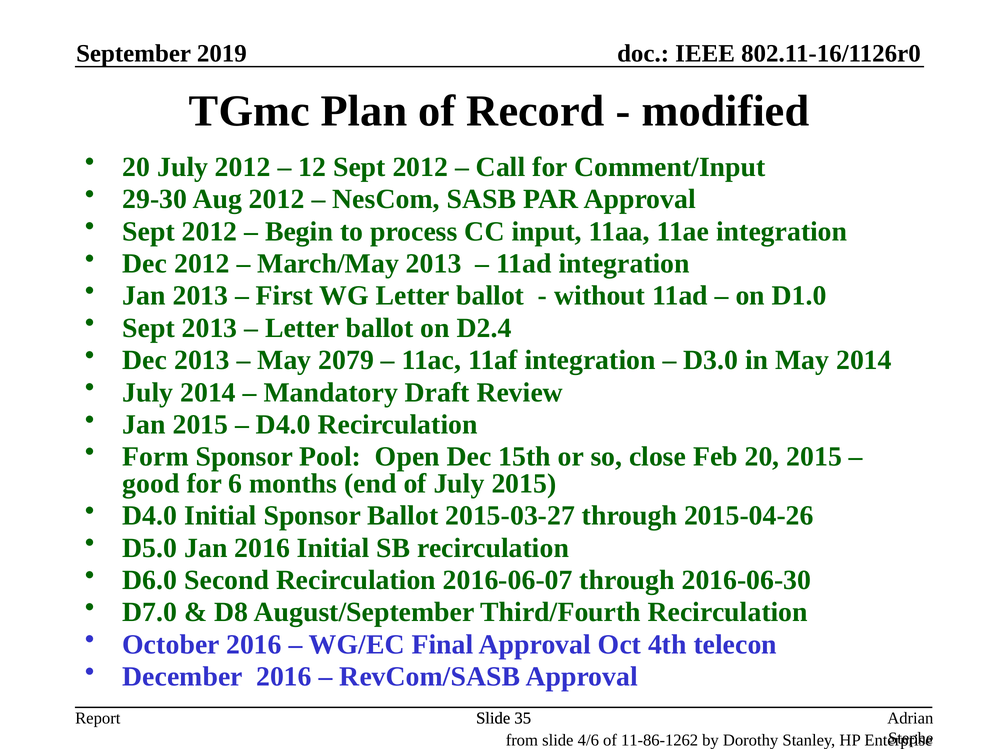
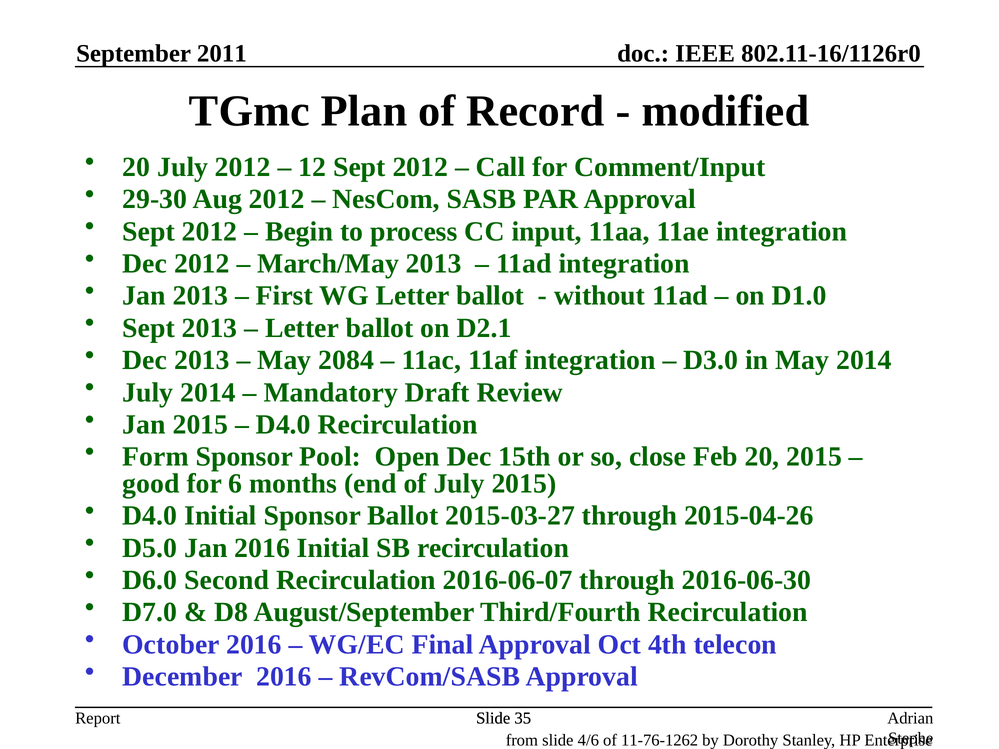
2019: 2019 -> 2011
D2.4: D2.4 -> D2.1
2079: 2079 -> 2084
11-86-1262: 11-86-1262 -> 11-76-1262
